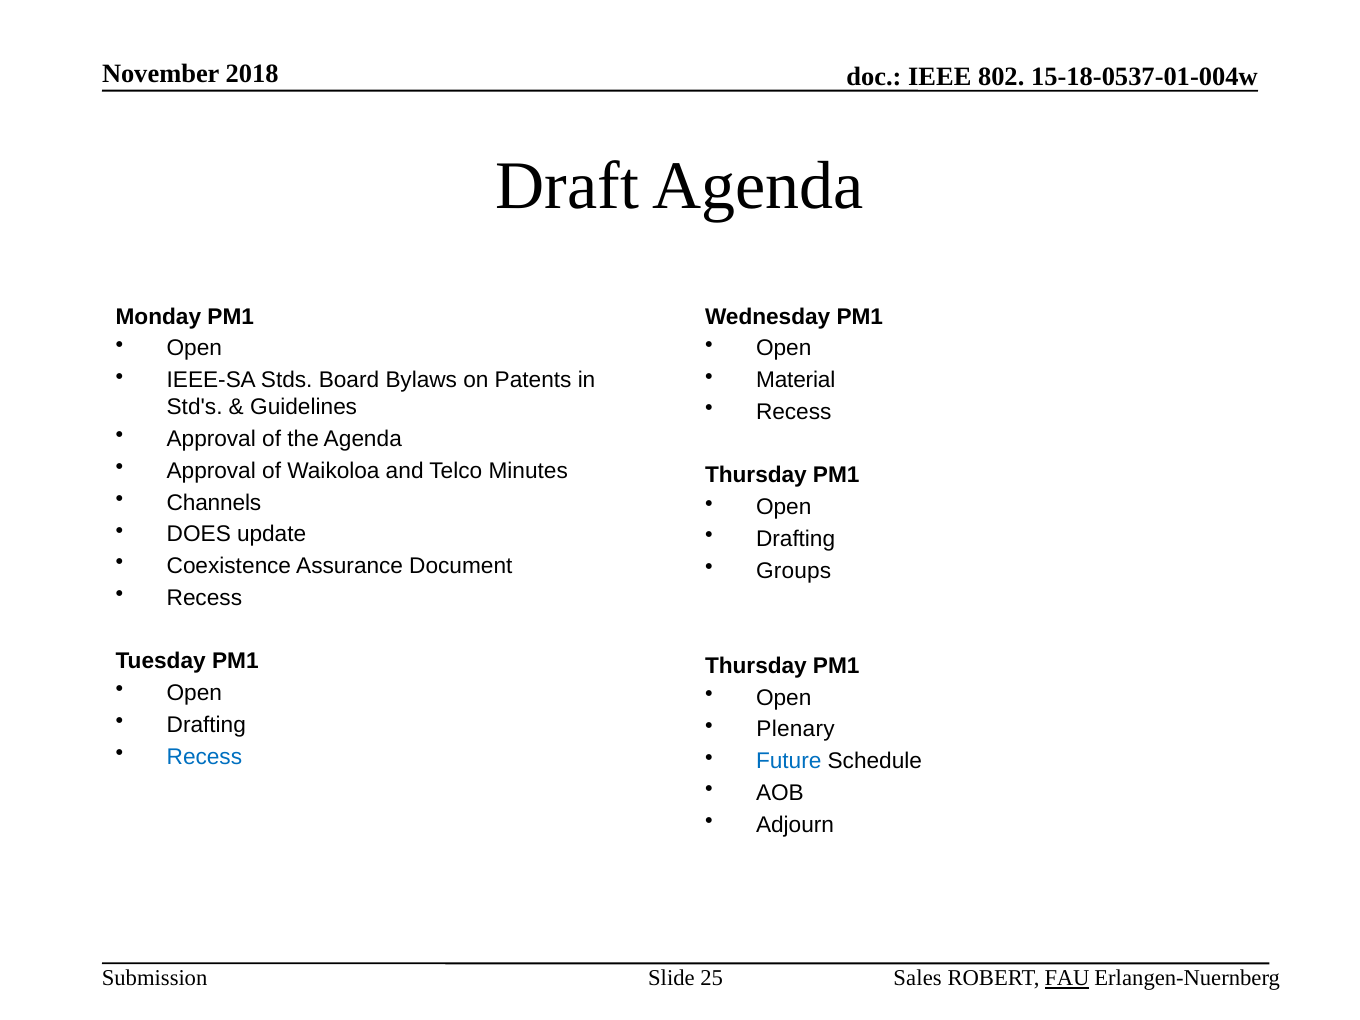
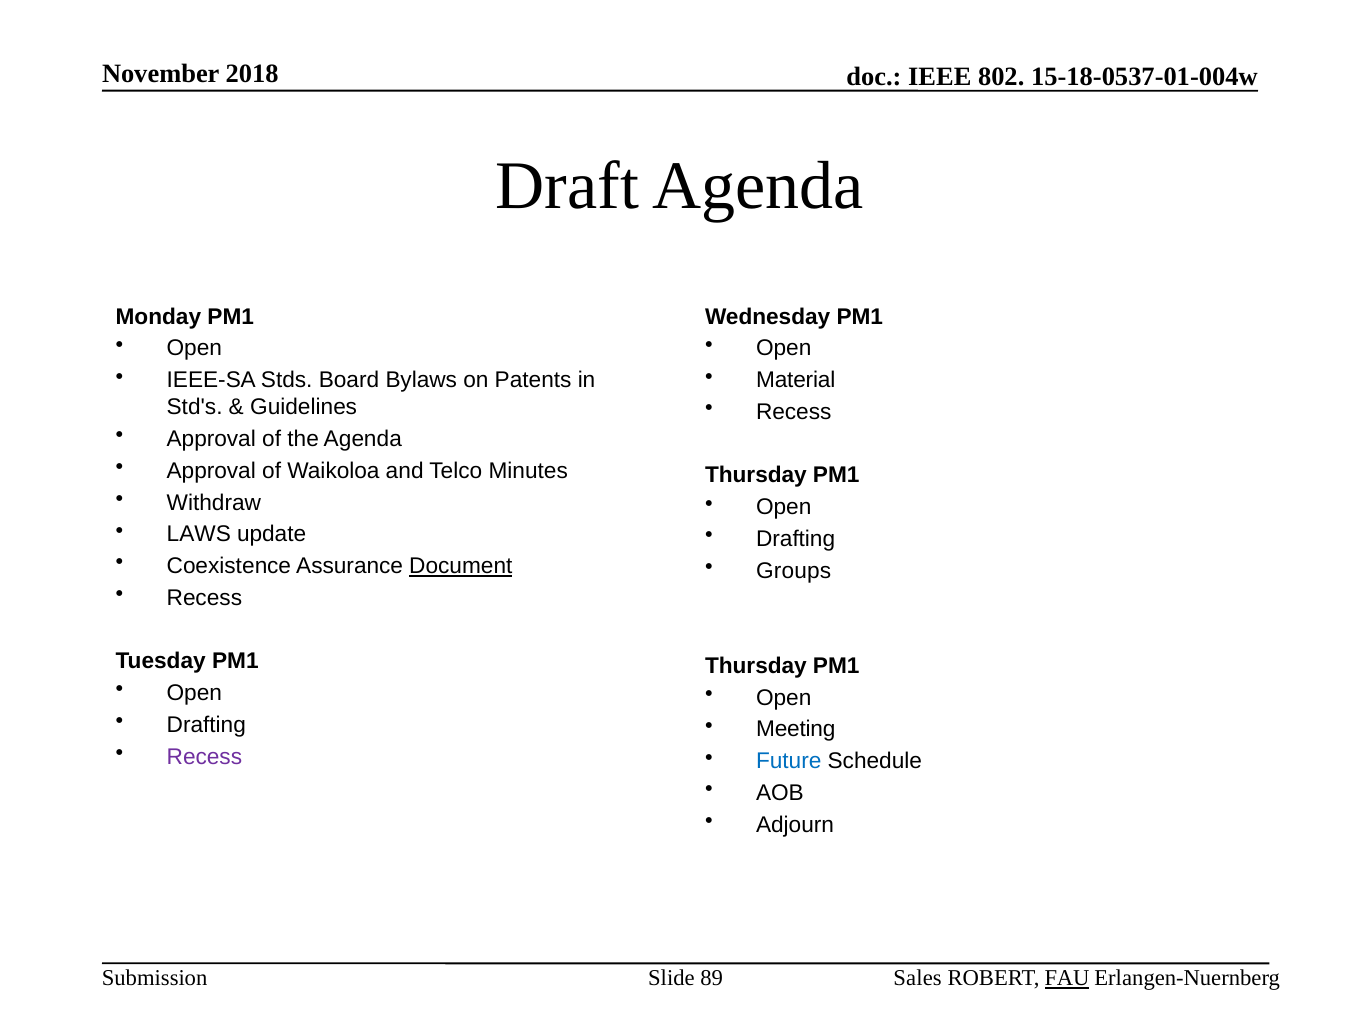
Channels: Channels -> Withdraw
DOES: DOES -> LAWS
Document underline: none -> present
Plenary: Plenary -> Meeting
Recess at (204, 757) colour: blue -> purple
25: 25 -> 89
